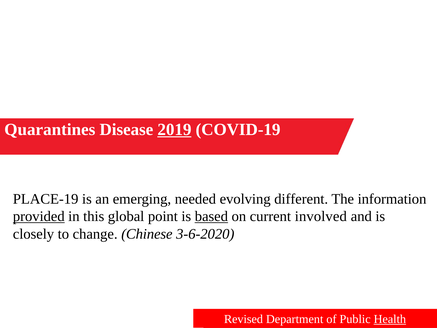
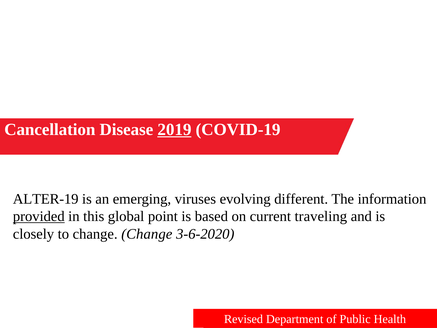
Quarantines: Quarantines -> Cancellation
PLACE-19: PLACE-19 -> ALTER-19
needed: needed -> viruses
based underline: present -> none
involved: involved -> traveling
change Chinese: Chinese -> Change
Health at (390, 319) underline: present -> none
